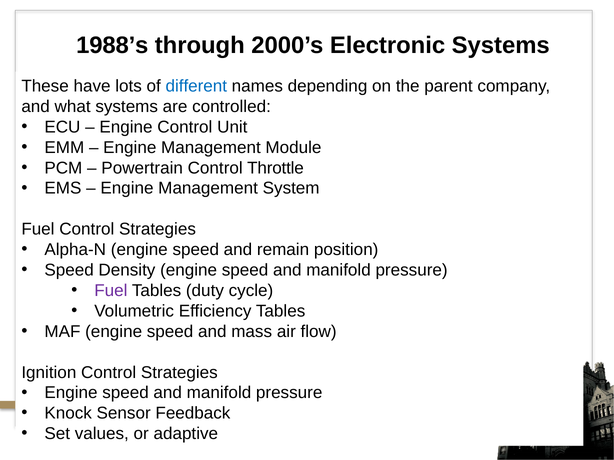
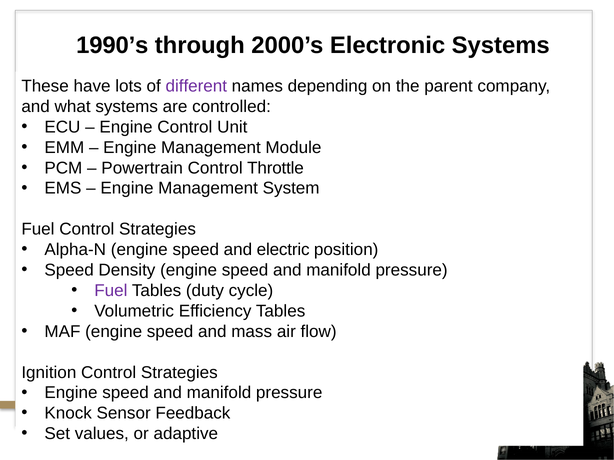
1988’s: 1988’s -> 1990’s
different colour: blue -> purple
remain: remain -> electric
